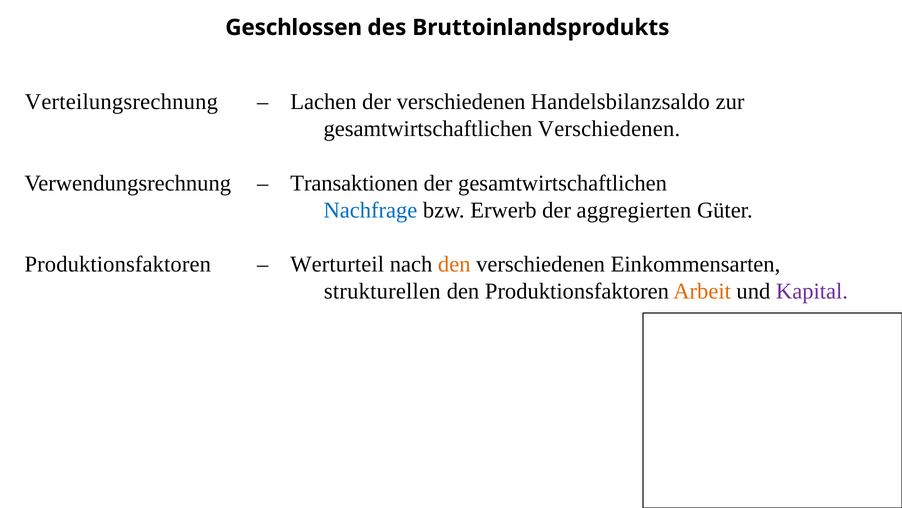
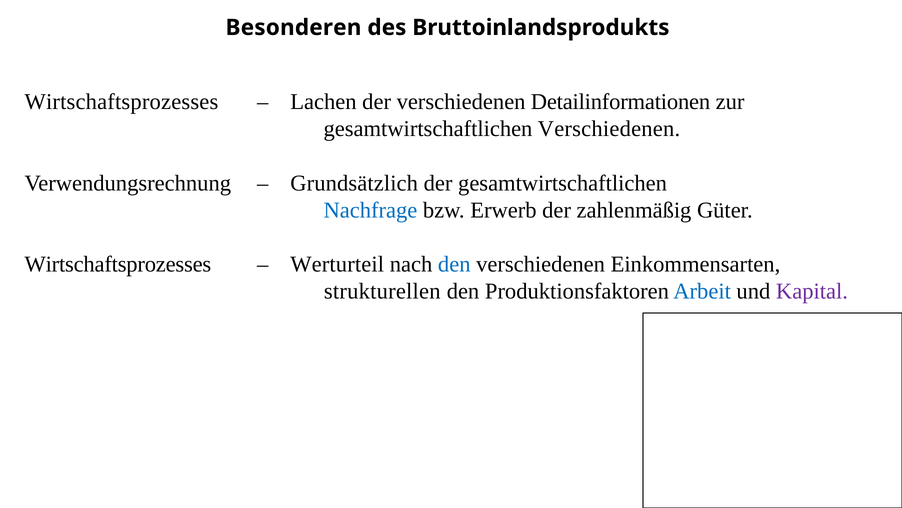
Geschlossen: Geschlossen -> Besonderen
Verteilungsrechnung at (121, 102): Verteilungsrechnung -> Wirtschaftsprozesses
Handelsbilanzsaldo: Handelsbilanzsaldo -> Detailinformationen
Transaktionen: Transaktionen -> Grundsätzlich
aggregierten: aggregierten -> zahlenmäßig
Produktionsfaktoren at (118, 264): Produktionsfaktoren -> Wirtschaftsprozesses
den at (454, 264) colour: orange -> blue
Arbeit colour: orange -> blue
